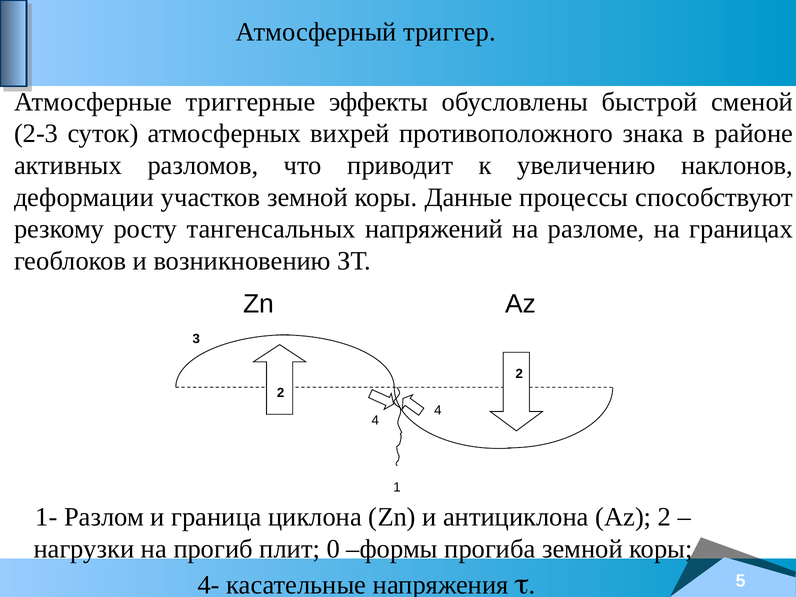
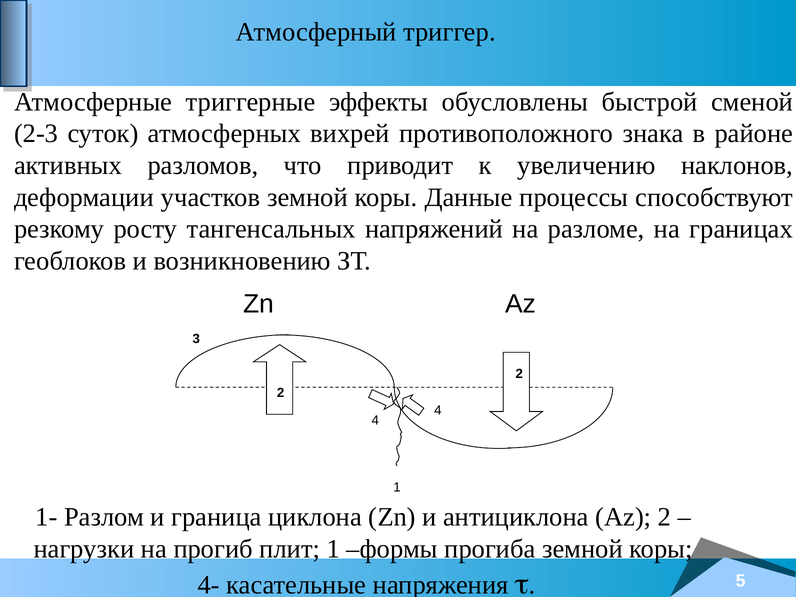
плит 0: 0 -> 1
